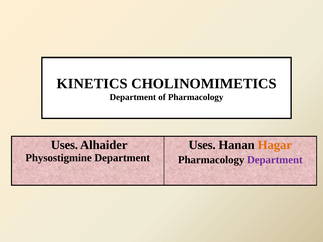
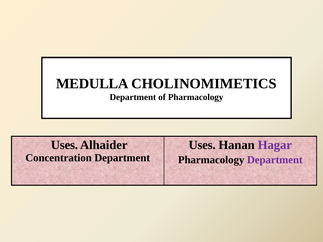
KINETICS: KINETICS -> MEDULLA
Hagar colour: orange -> purple
Physostigmine: Physostigmine -> Concentration
